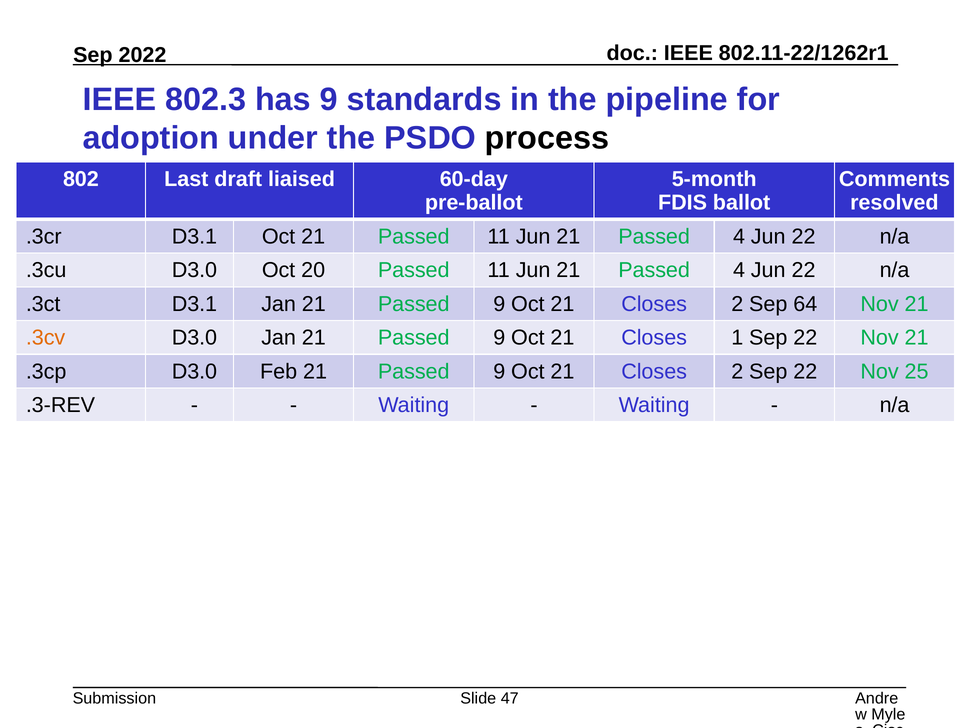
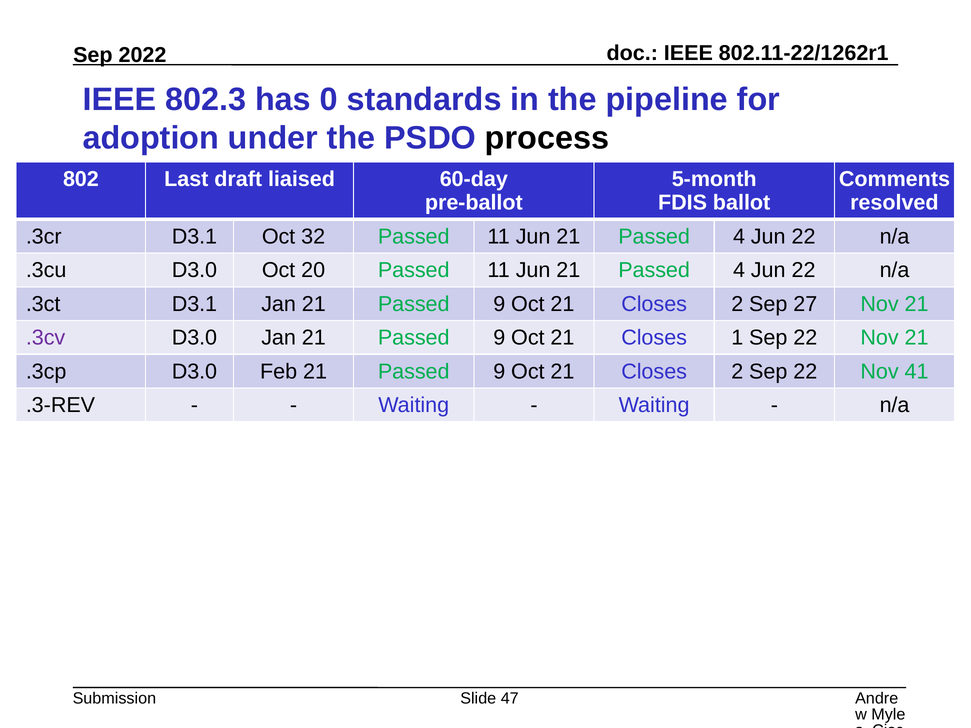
has 9: 9 -> 0
D3.1 Oct 21: 21 -> 32
64: 64 -> 27
.3cv colour: orange -> purple
25: 25 -> 41
